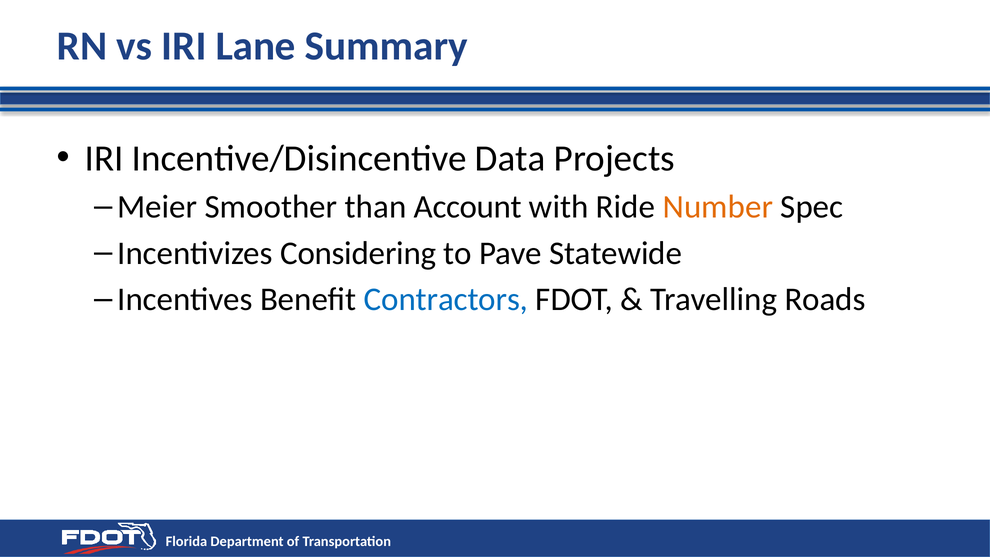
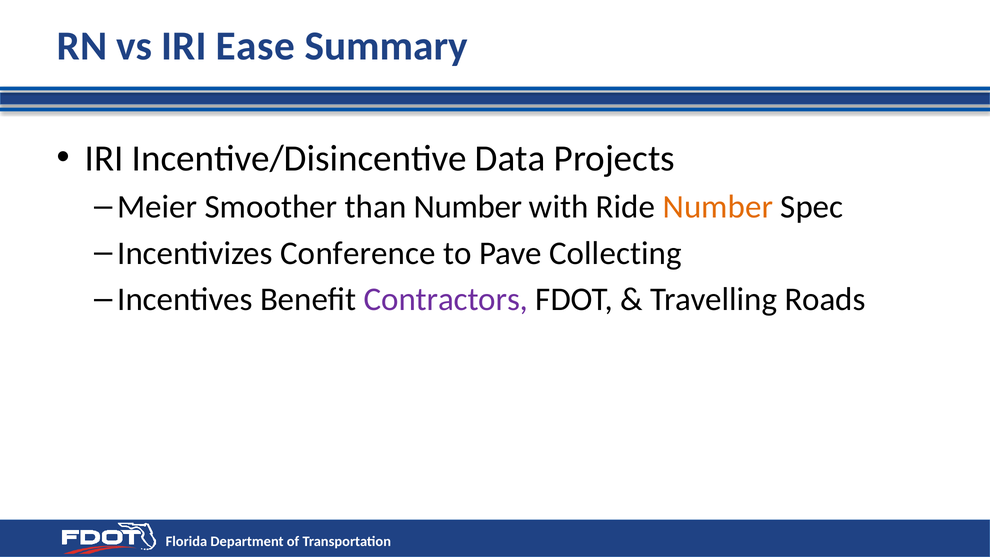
Lane: Lane -> Ease
than Account: Account -> Number
Considering: Considering -> Conference
Statewide: Statewide -> Collecting
Contractors colour: blue -> purple
